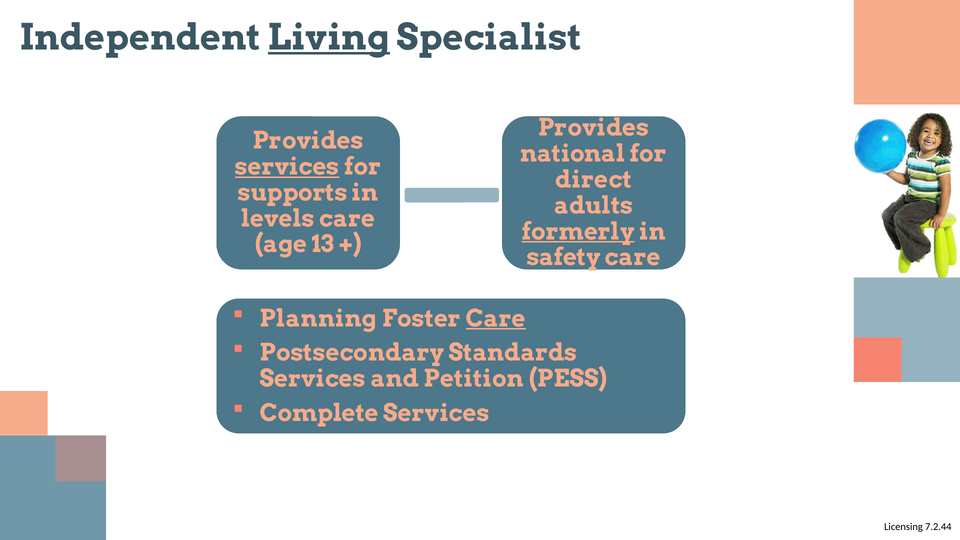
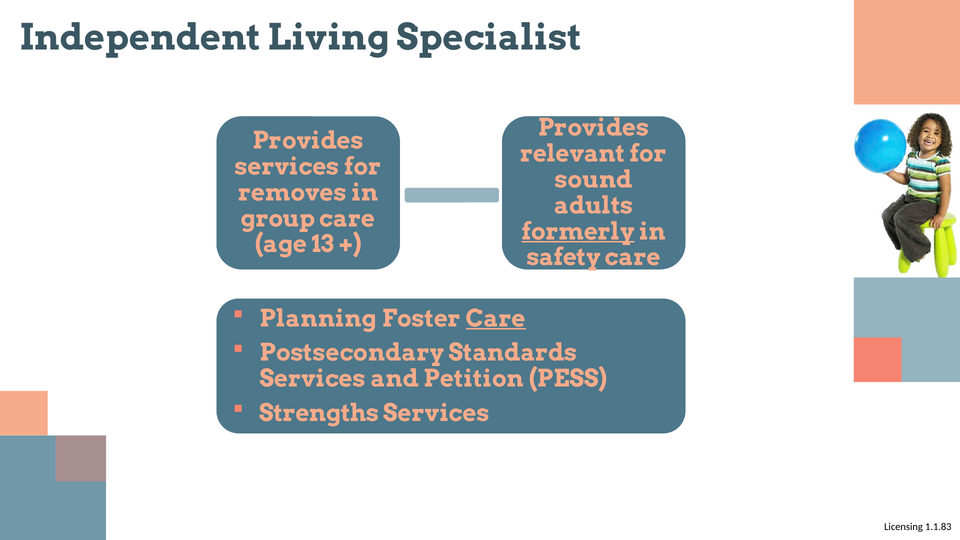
Living underline: present -> none
national: national -> relevant
services at (287, 167) underline: present -> none
direct: direct -> sound
supports: supports -> removes
levels: levels -> group
Complete: Complete -> Strengths
7.2.44: 7.2.44 -> 1.1.83
